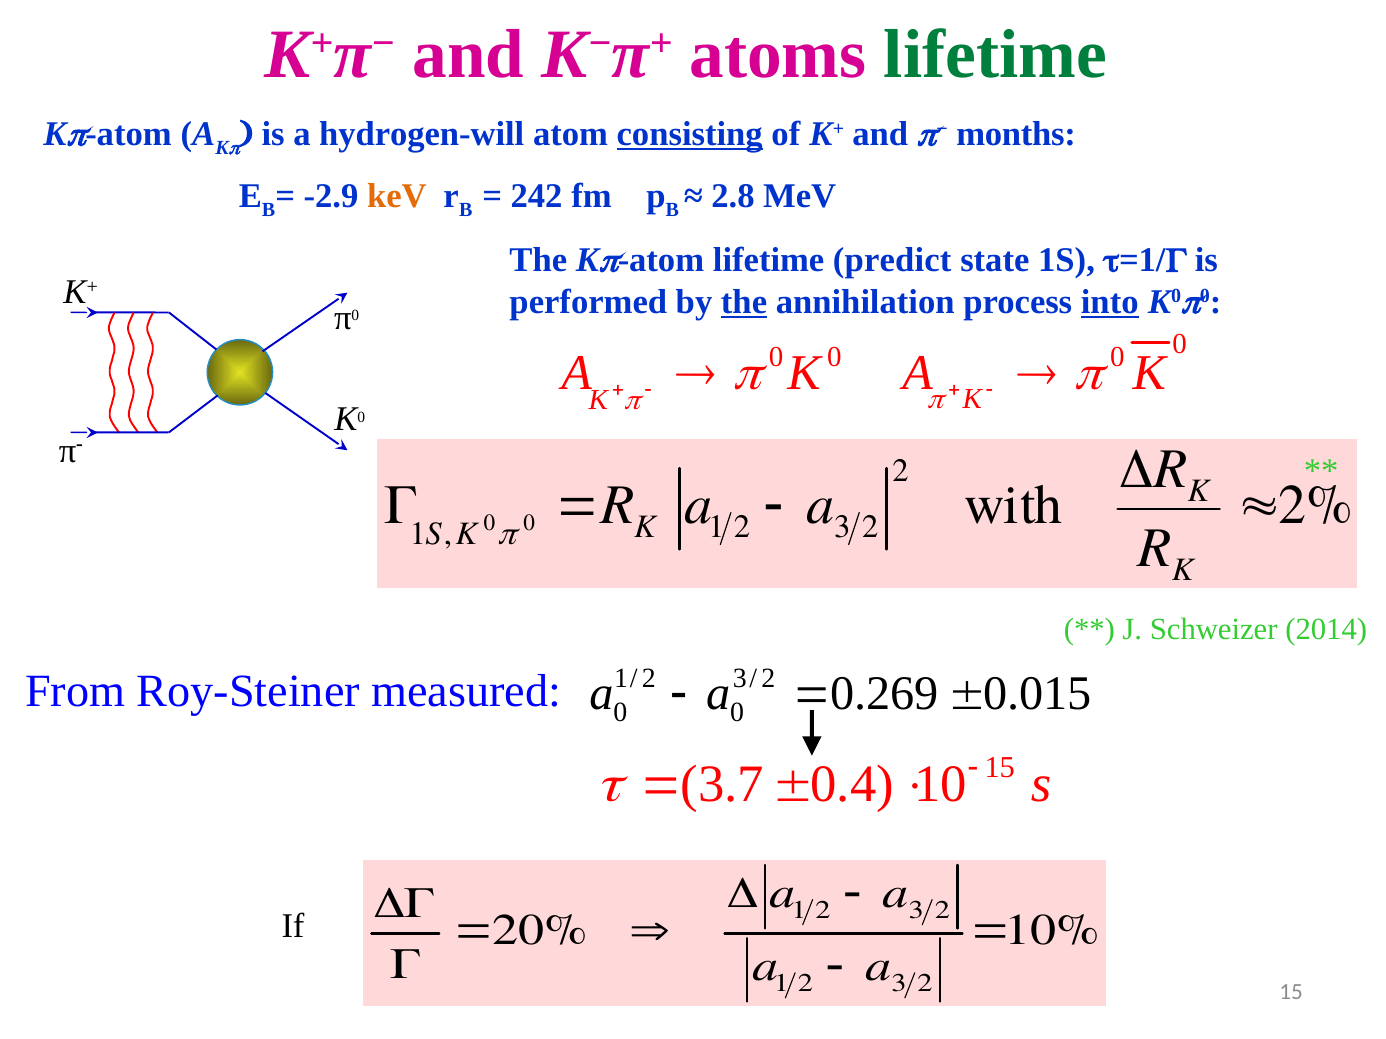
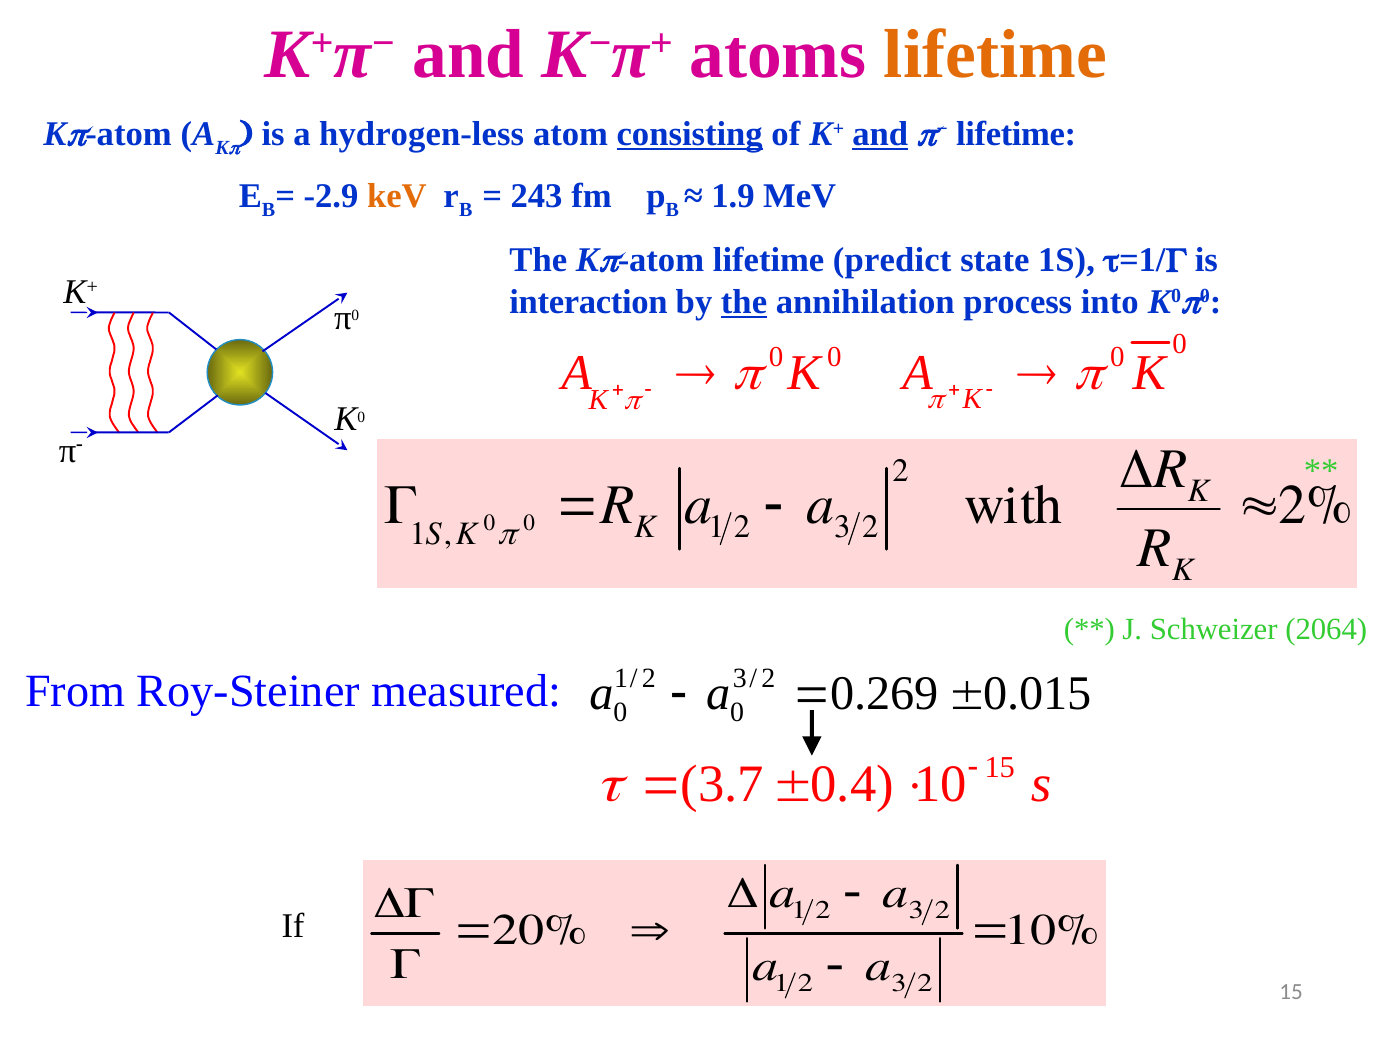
lifetime at (995, 54) colour: green -> orange
hydrogen-will: hydrogen-will -> hydrogen-less
and at (880, 134) underline: none -> present
months at (1016, 134): months -> lifetime
242: 242 -> 243
2.8: 2.8 -> 1.9
performed: performed -> interaction
into underline: present -> none
2014: 2014 -> 2064
